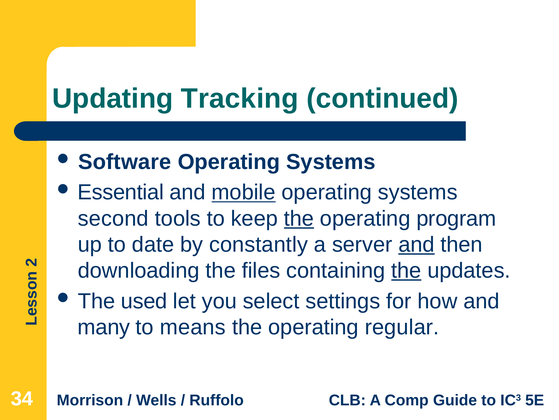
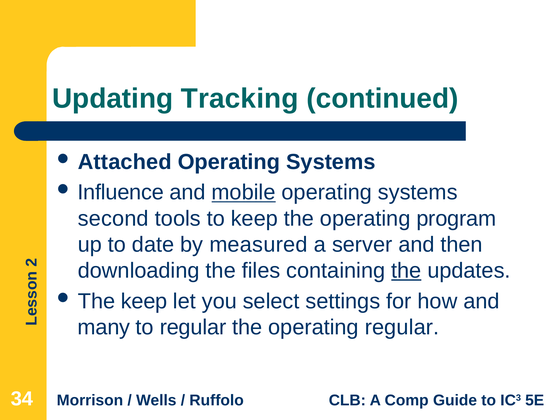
Software: Software -> Attached
Essential: Essential -> Influence
the at (299, 218) underline: present -> none
constantly: constantly -> measured
and at (416, 244) underline: present -> none
The used: used -> keep
to means: means -> regular
